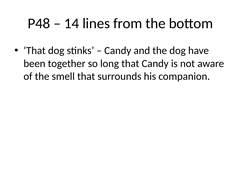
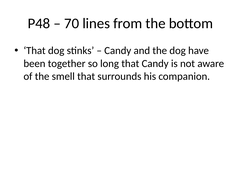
14: 14 -> 70
